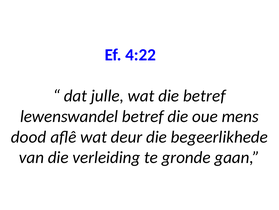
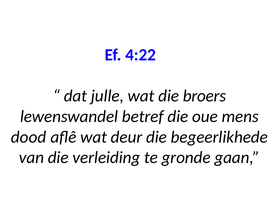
die betref: betref -> broers
